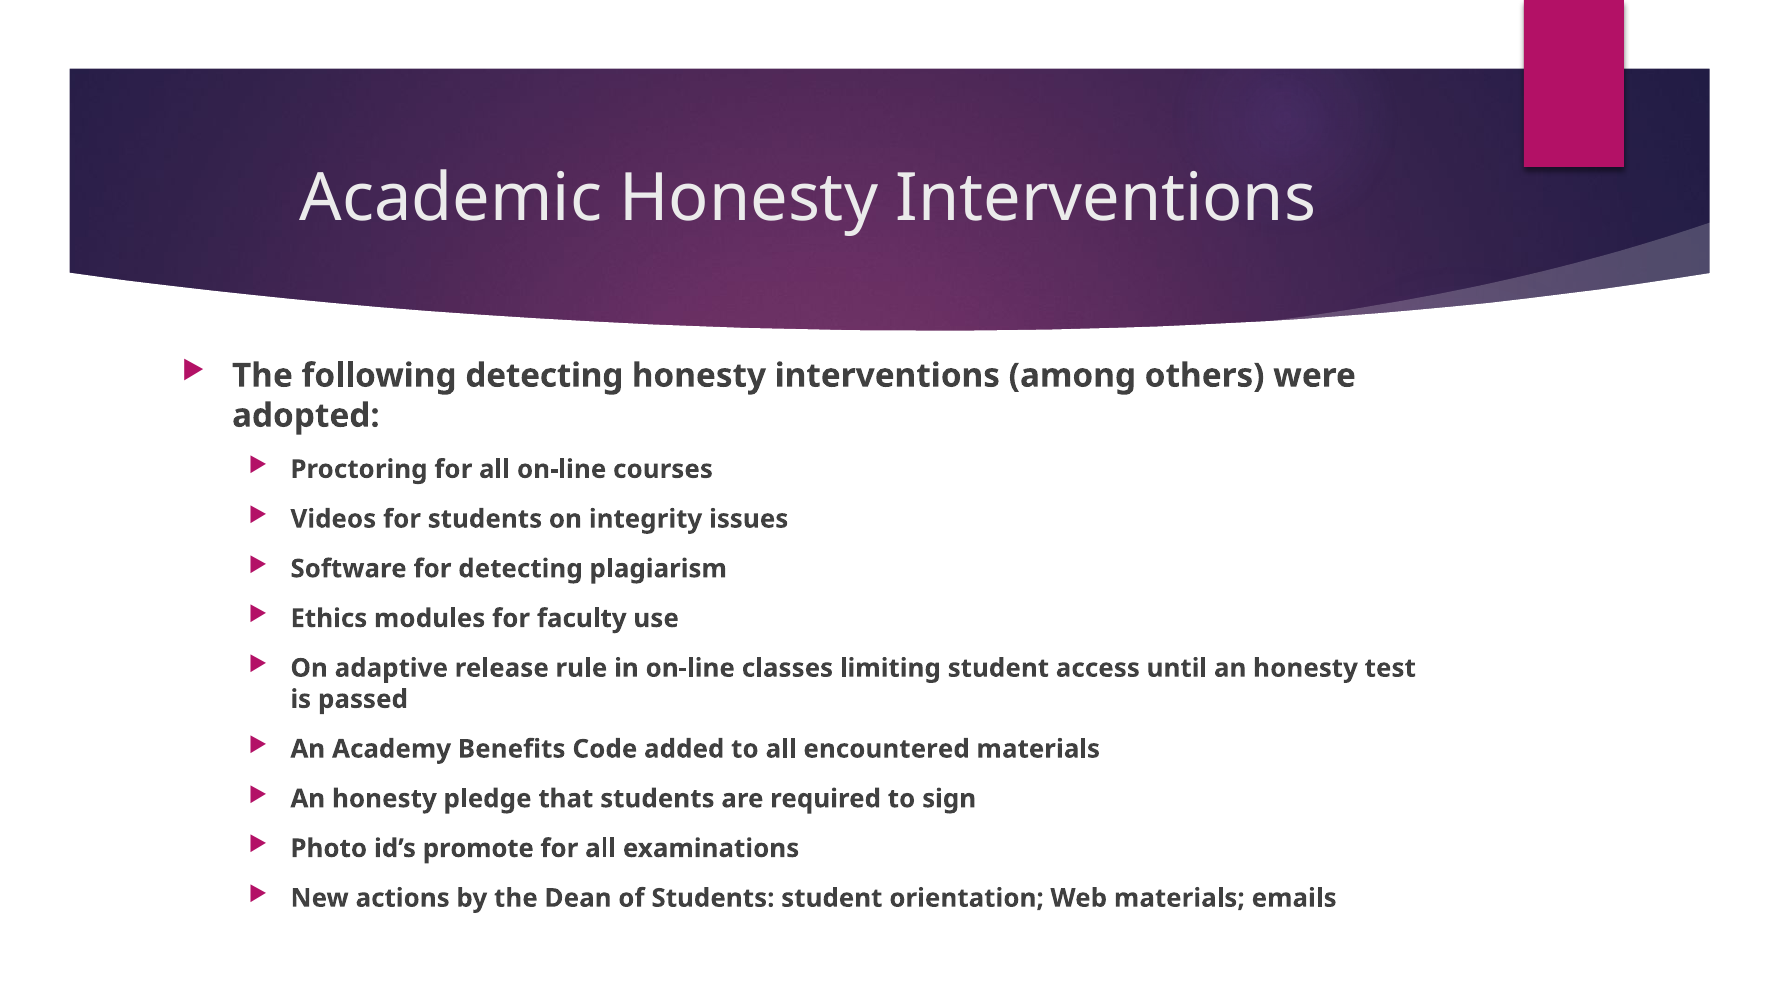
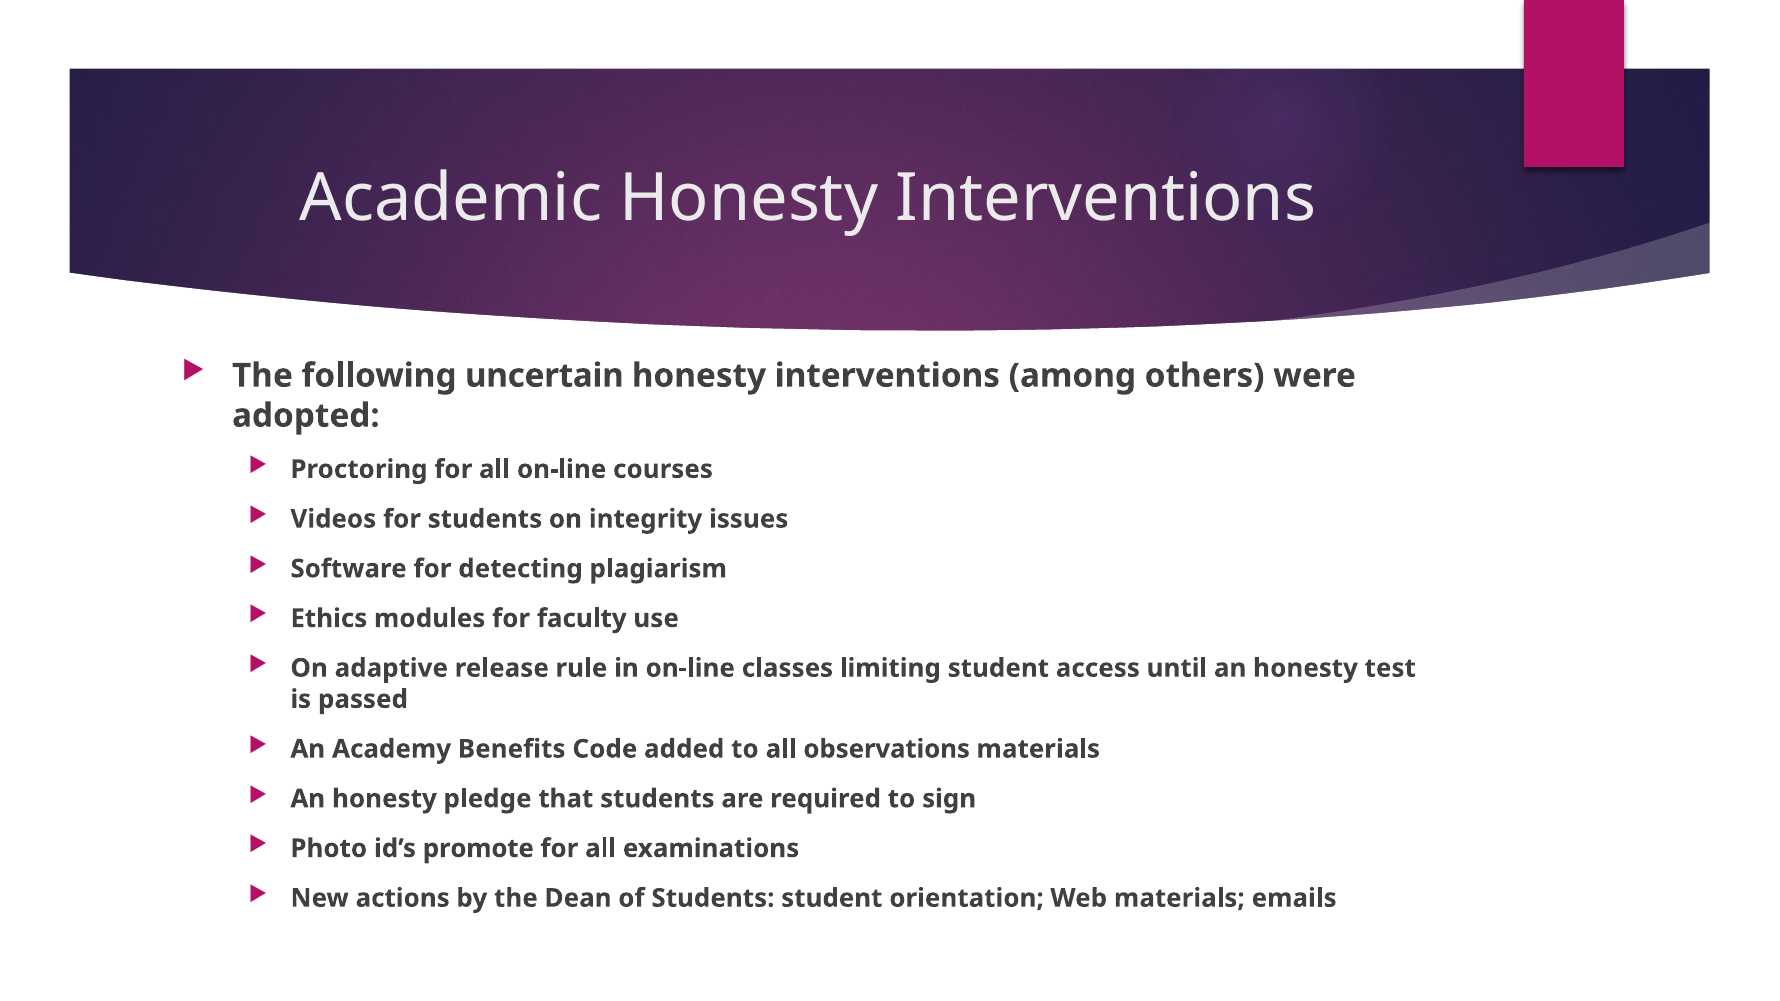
following detecting: detecting -> uncertain
encountered: encountered -> observations
